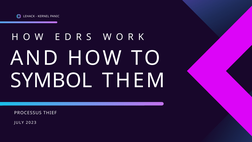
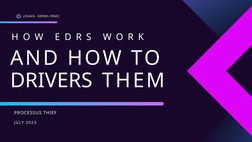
SYMBOL: SYMBOL -> DRIVERS
